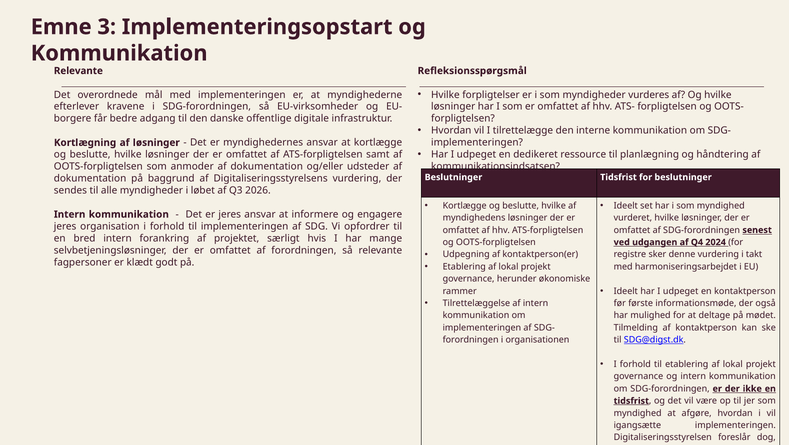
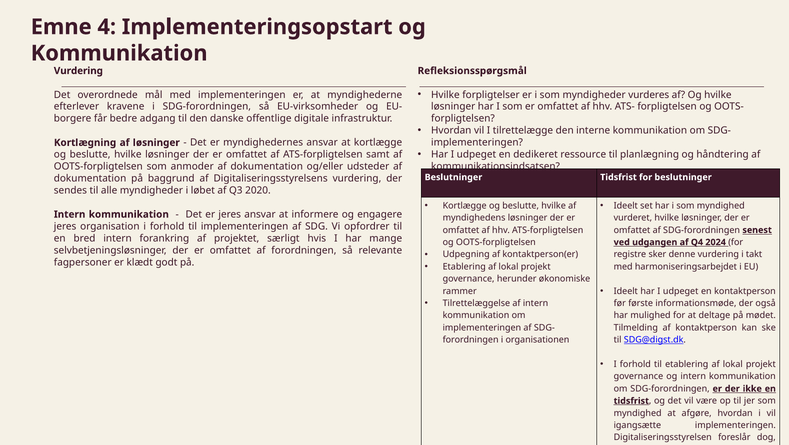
3: 3 -> 4
Relevante at (78, 71): Relevante -> Vurdering
2026: 2026 -> 2020
